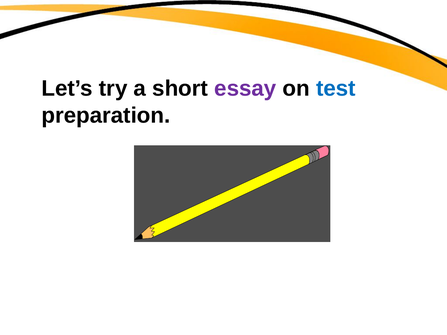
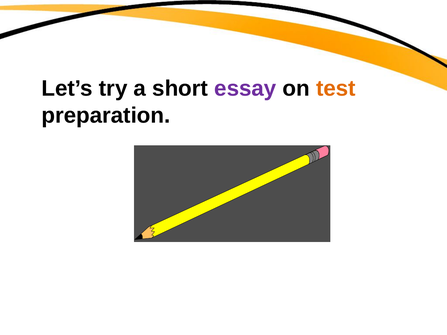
test colour: blue -> orange
